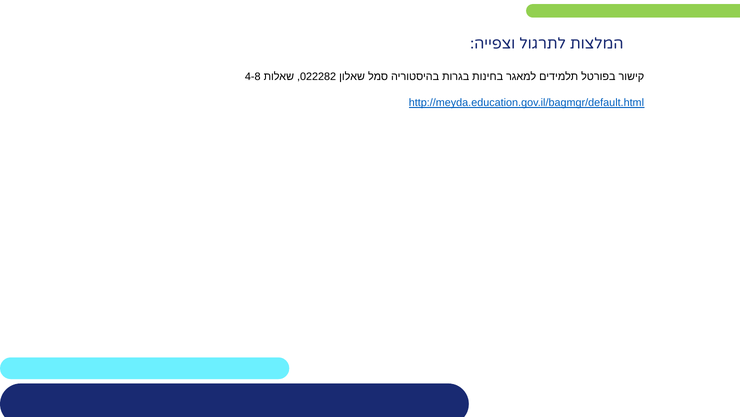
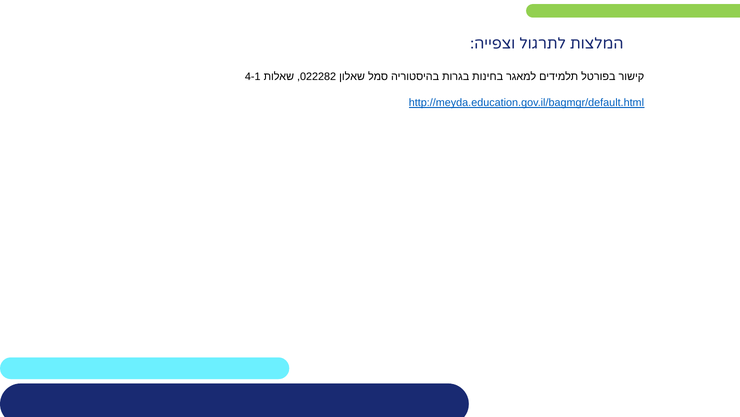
4-8: 4-8 -> 4-1
